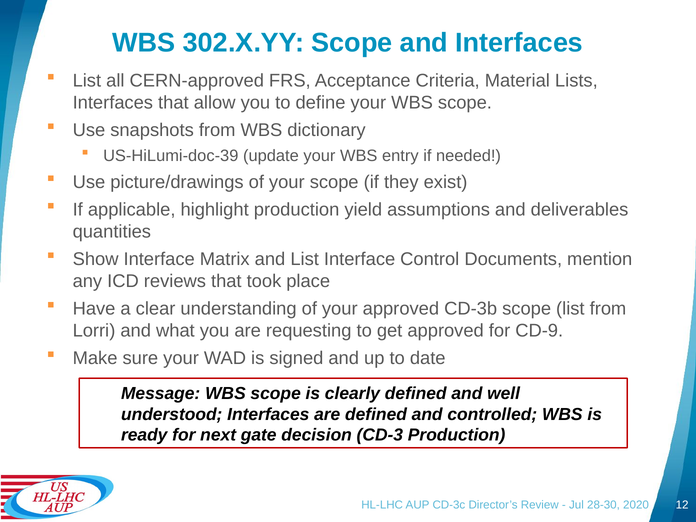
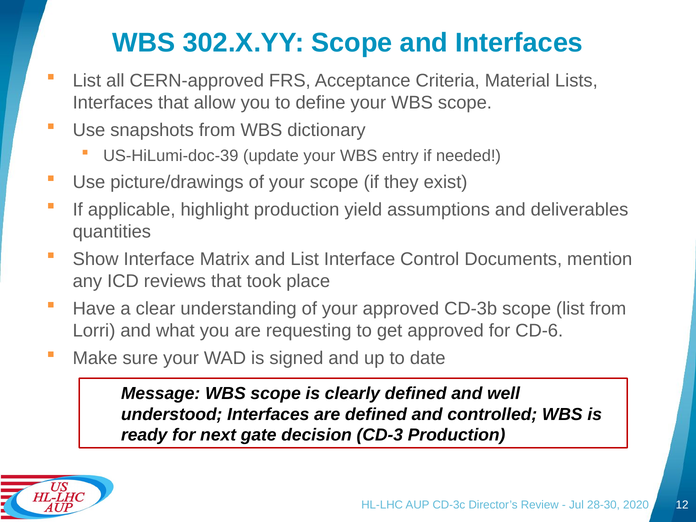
CD-9: CD-9 -> CD-6
